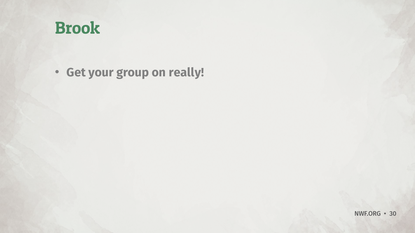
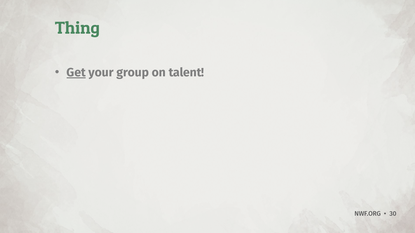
Brook: Brook -> Thing
Get underline: none -> present
really: really -> talent
